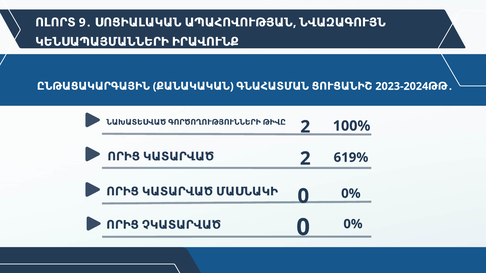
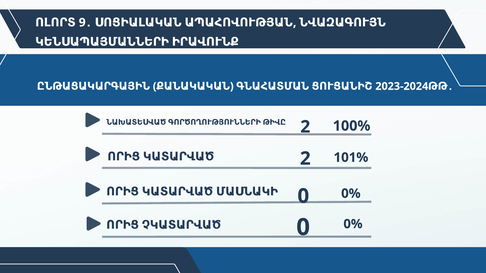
619%: 619% -> 101%
